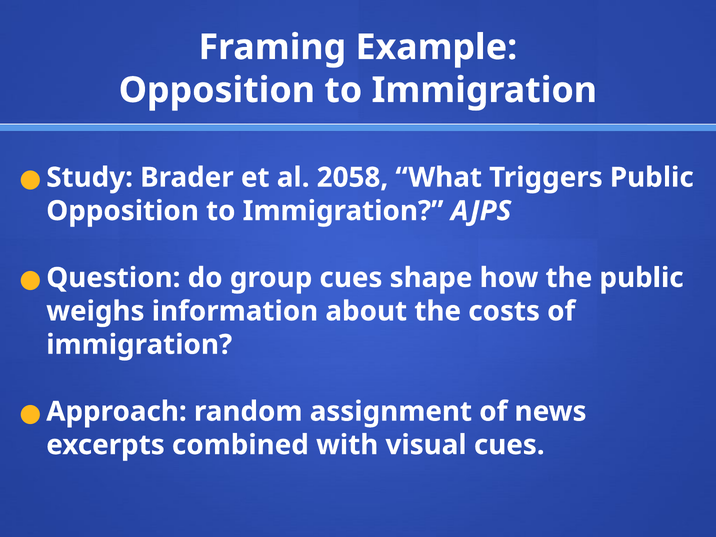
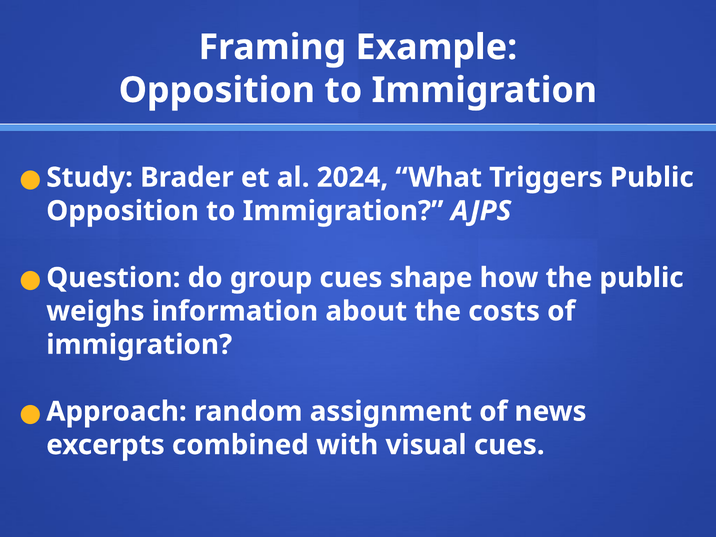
2058: 2058 -> 2024
